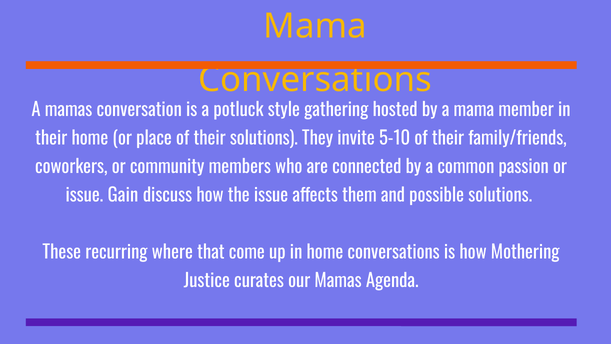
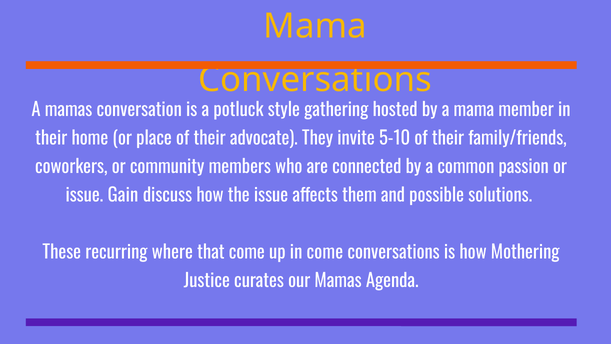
their solutions: solutions -> advocate
in home: home -> come
